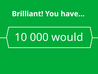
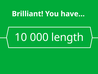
would: would -> length
